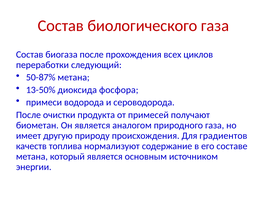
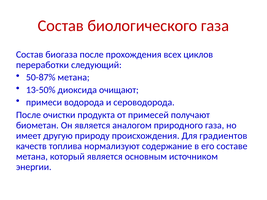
фосфора: фосфора -> очищают
